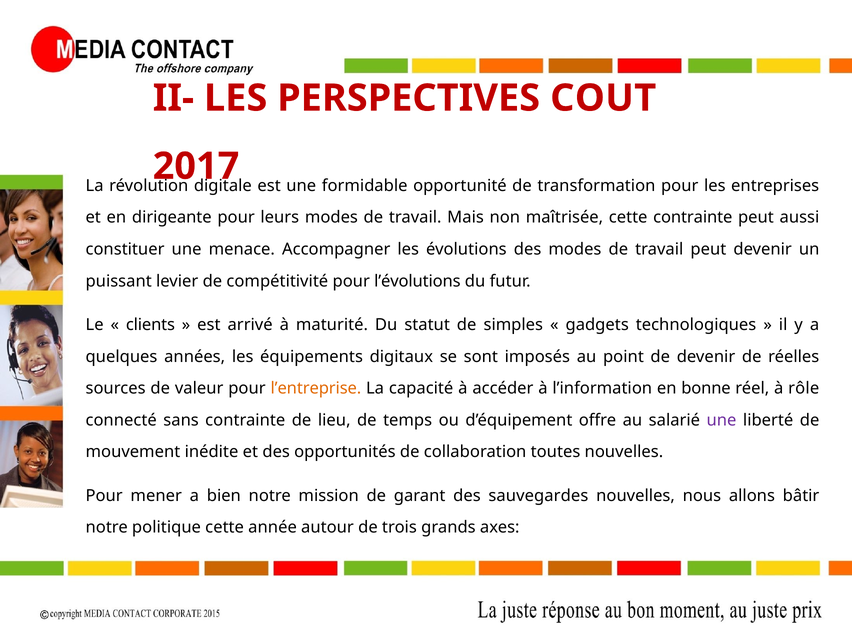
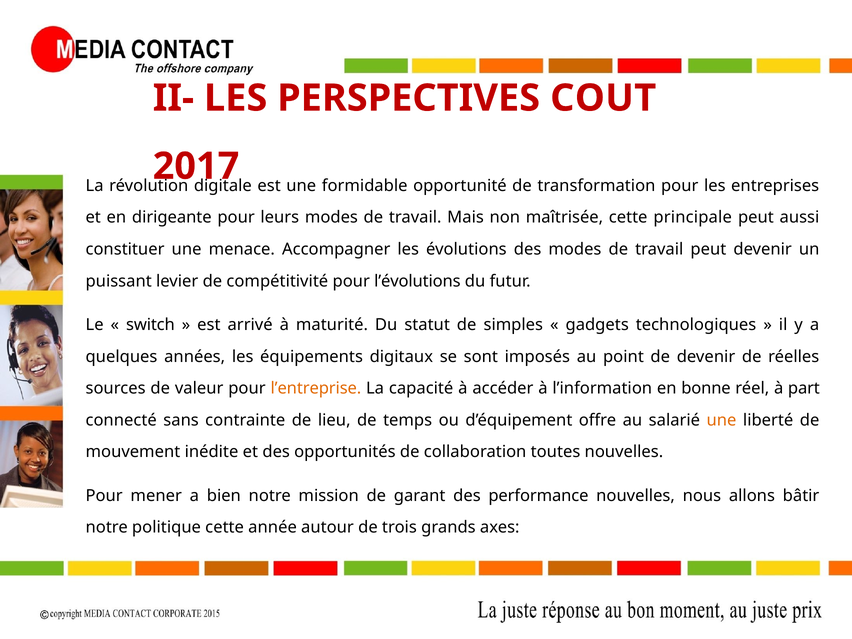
cette contrainte: contrainte -> principale
clients: clients -> switch
rôle: rôle -> part
une at (721, 420) colour: purple -> orange
sauvegardes: sauvegardes -> performance
